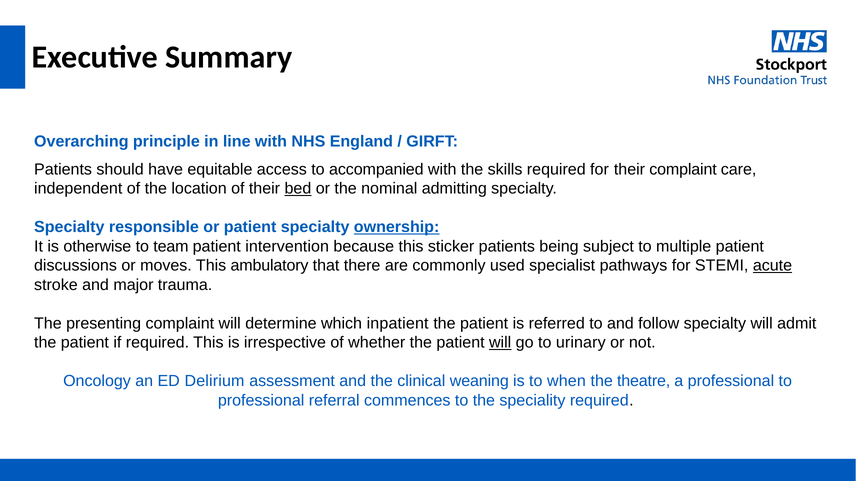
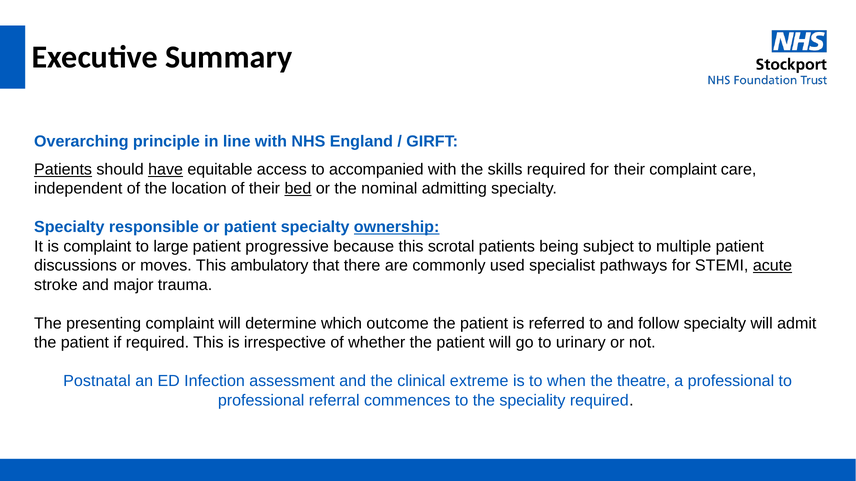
Patients at (63, 170) underline: none -> present
have underline: none -> present
is otherwise: otherwise -> complaint
team: team -> large
intervention: intervention -> progressive
sticker: sticker -> scrotal
inpatient: inpatient -> outcome
will at (500, 343) underline: present -> none
Oncology: Oncology -> Postnatal
Delirium: Delirium -> Infection
weaning: weaning -> extreme
